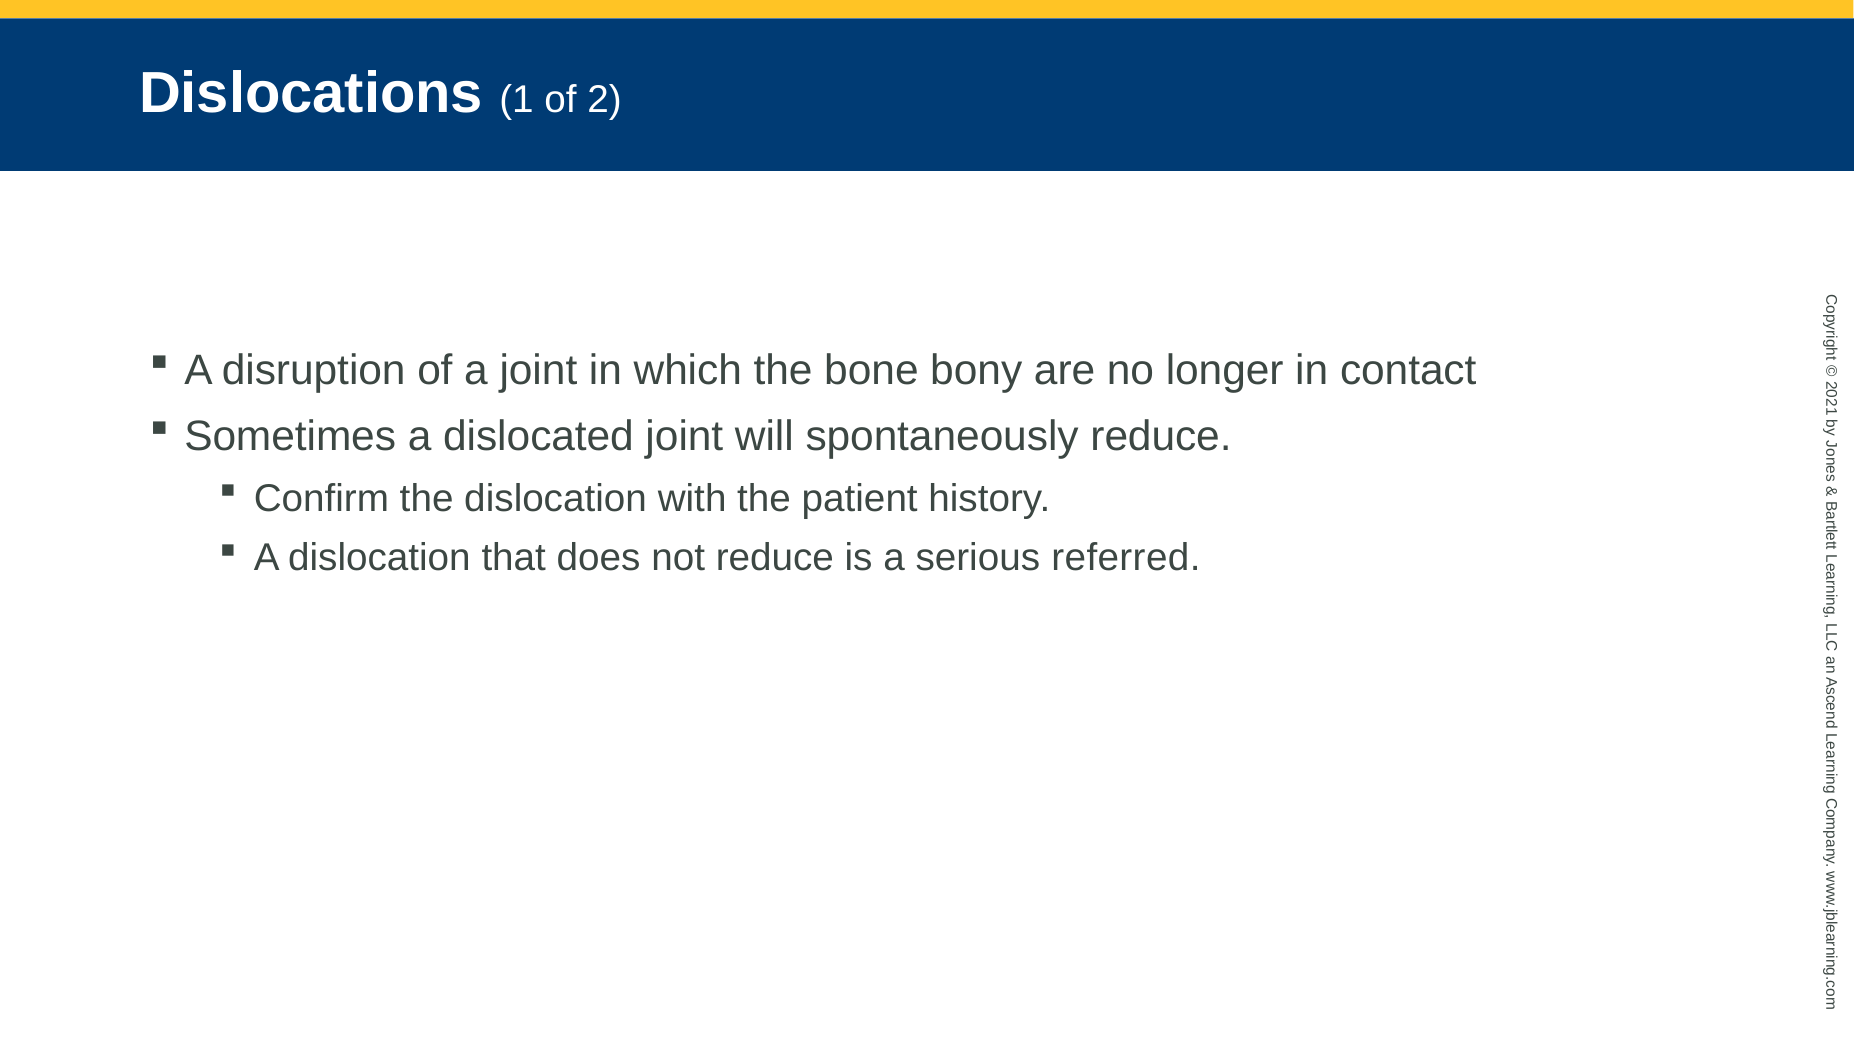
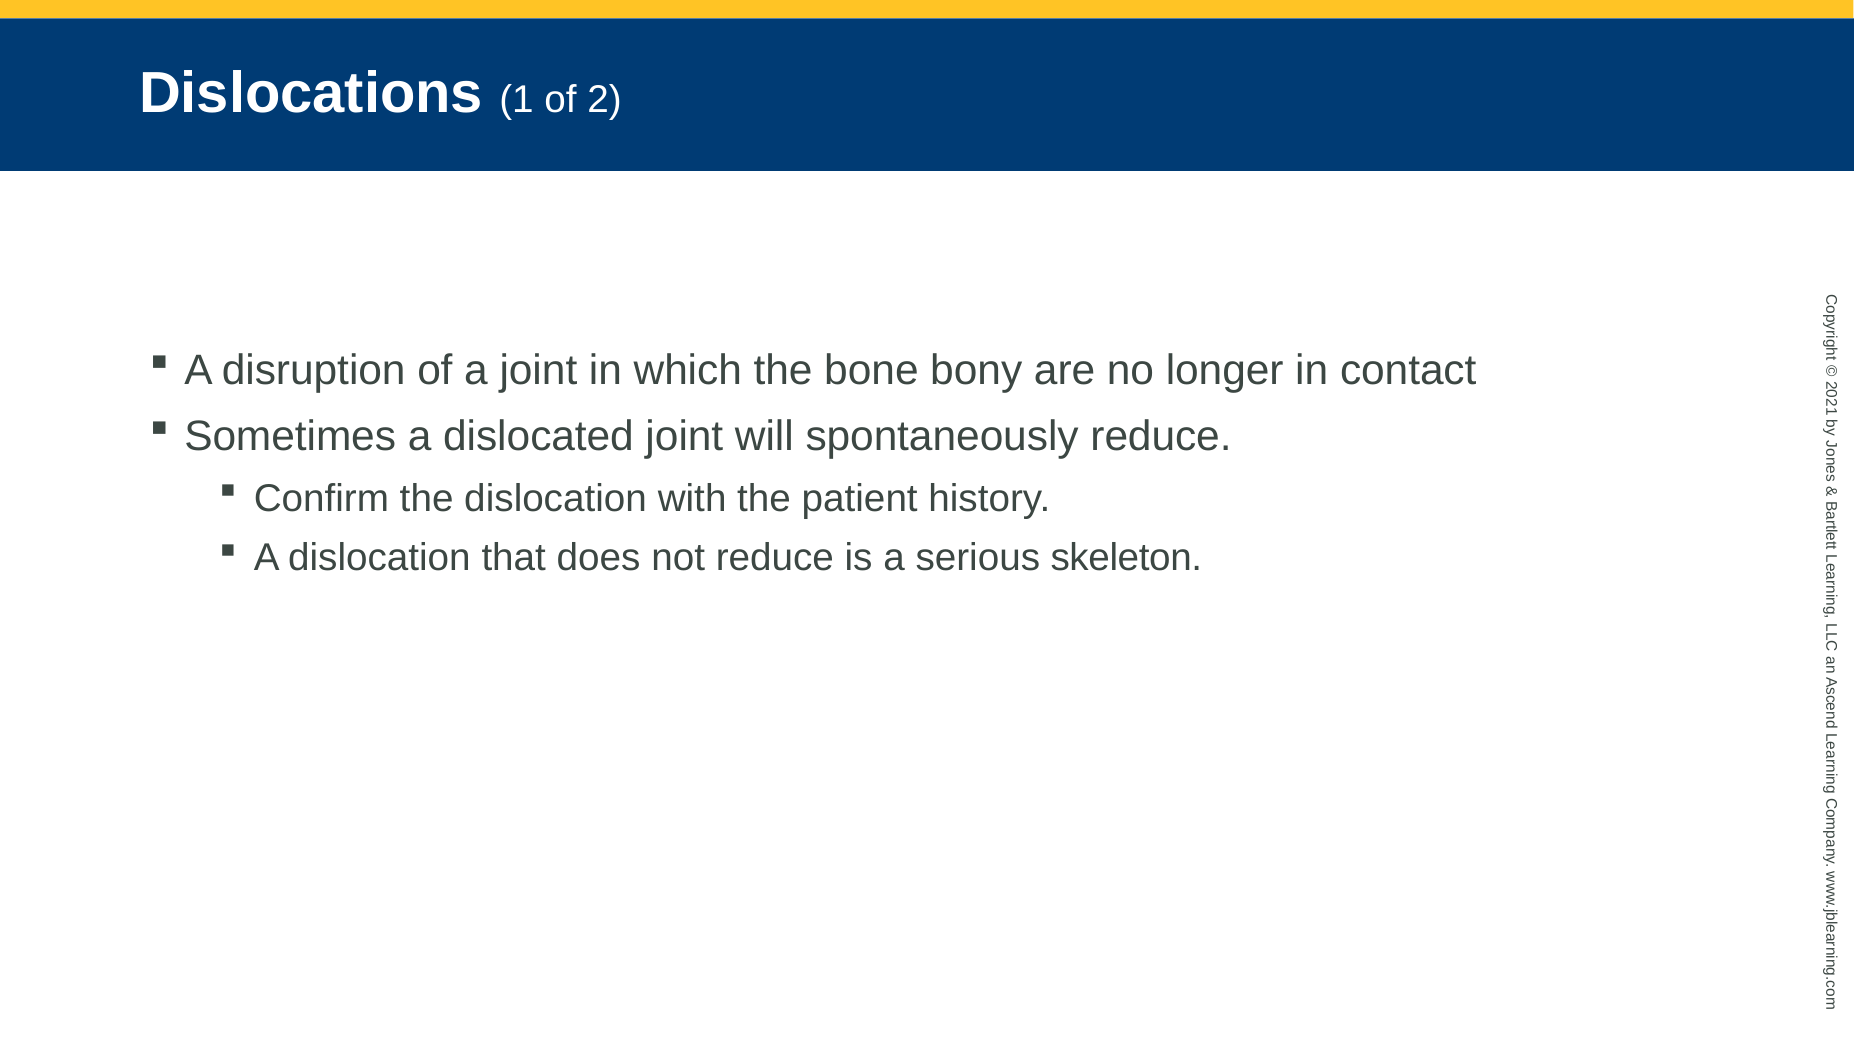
referred: referred -> skeleton
